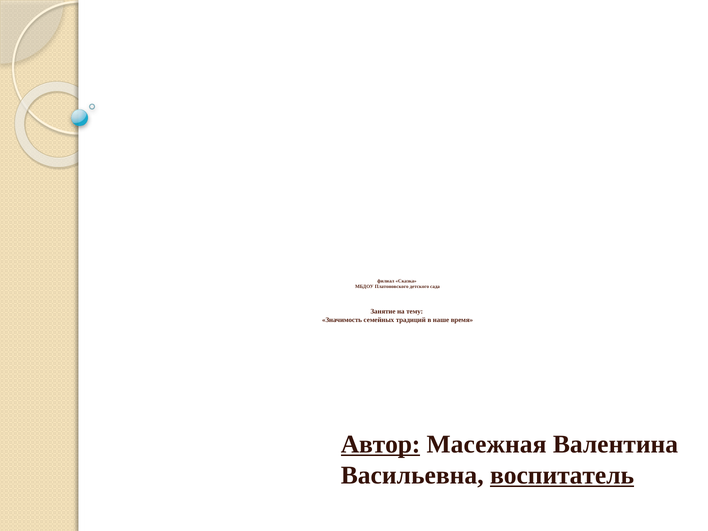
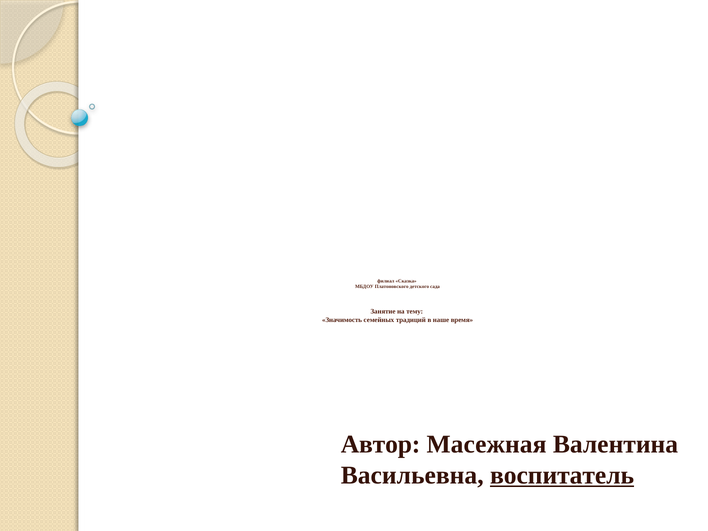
Автор underline: present -> none
